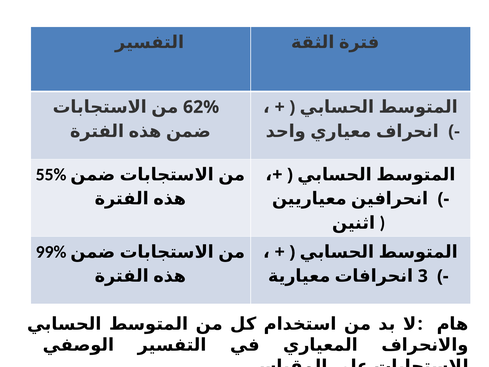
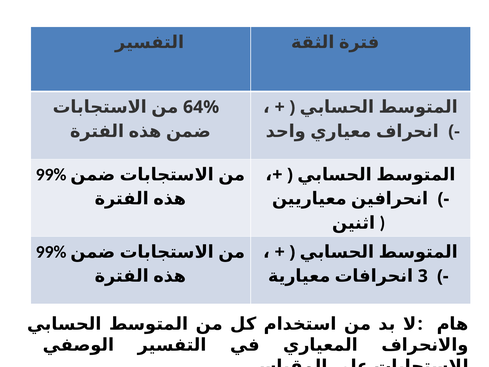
62%: 62% -> 64%
55% at (51, 175): 55% -> 99%
